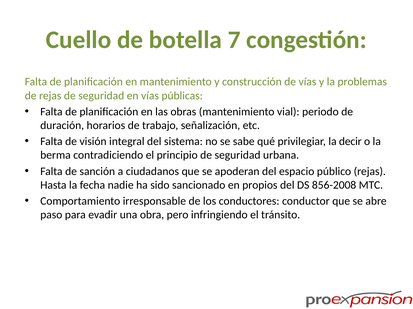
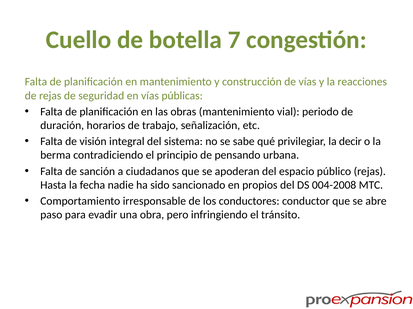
problemas: problemas -> reacciones
principio de seguridad: seguridad -> pensando
856-2008: 856-2008 -> 004-2008
